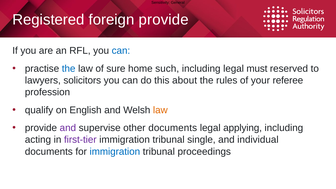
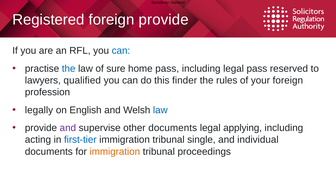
home such: such -> pass
legal must: must -> pass
solicitors: solicitors -> qualified
about: about -> finder
your referee: referee -> foreign
qualify: qualify -> legally
law at (160, 110) colour: orange -> blue
first-tier colour: purple -> blue
immigration at (115, 152) colour: blue -> orange
